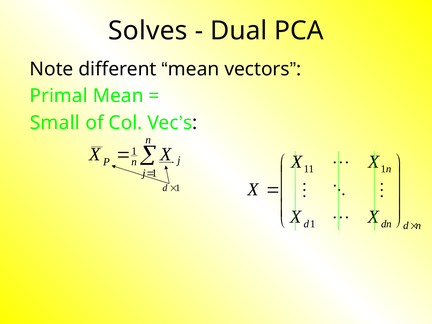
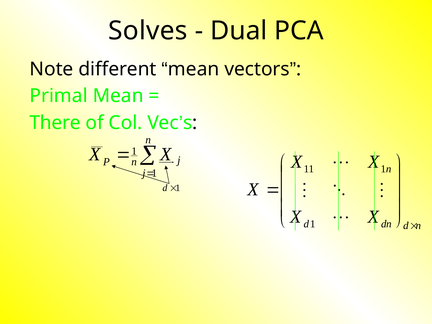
Small: Small -> There
